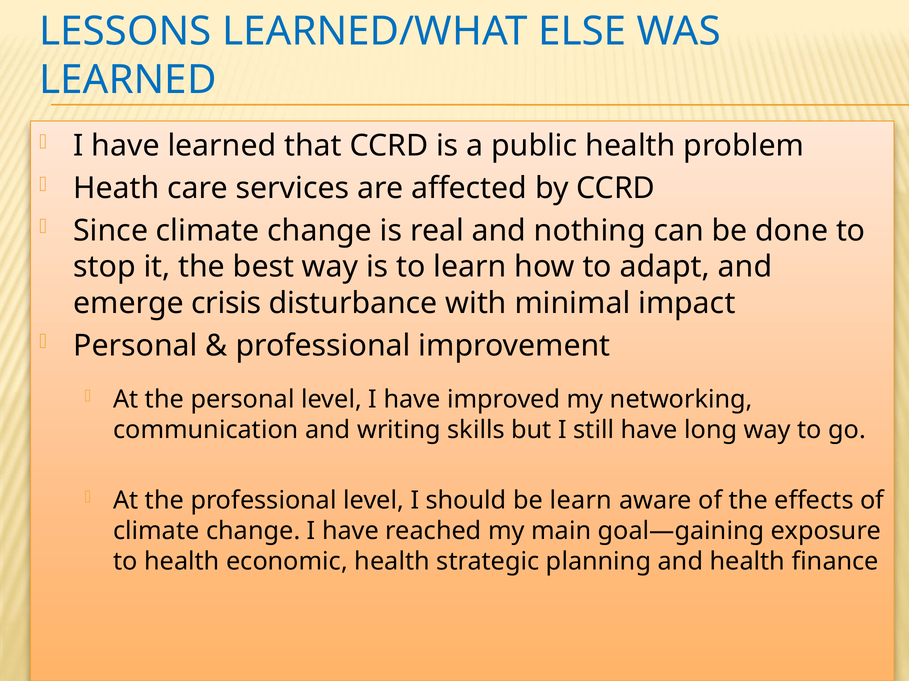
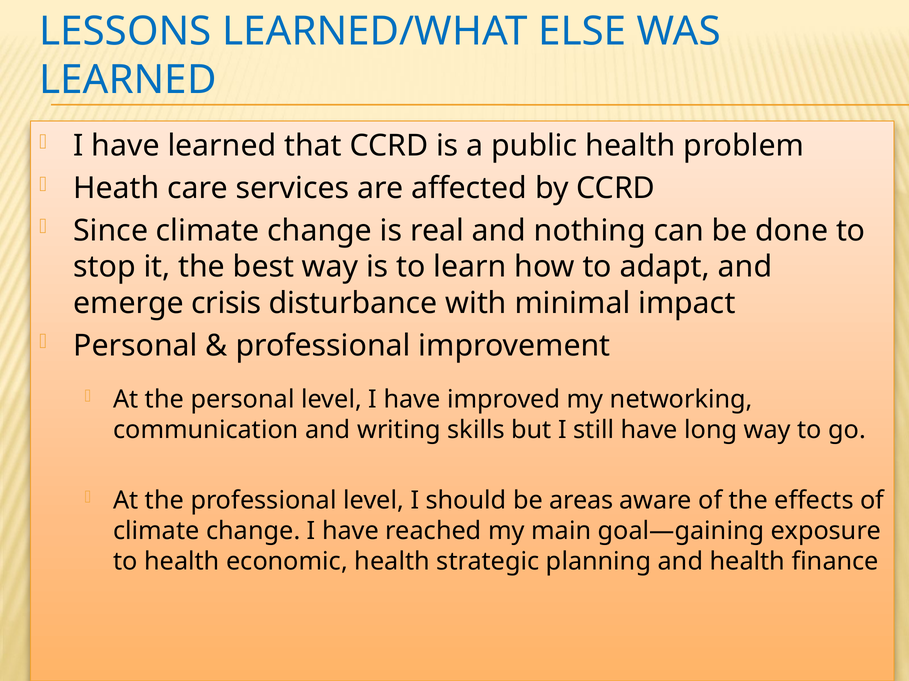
be learn: learn -> areas
